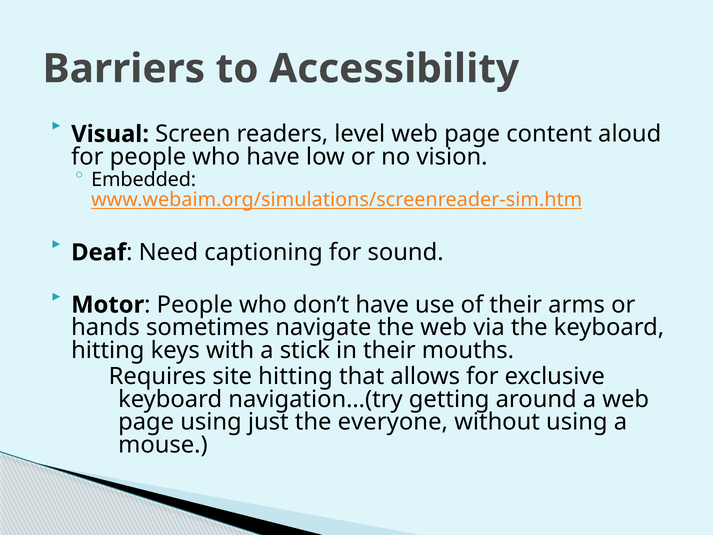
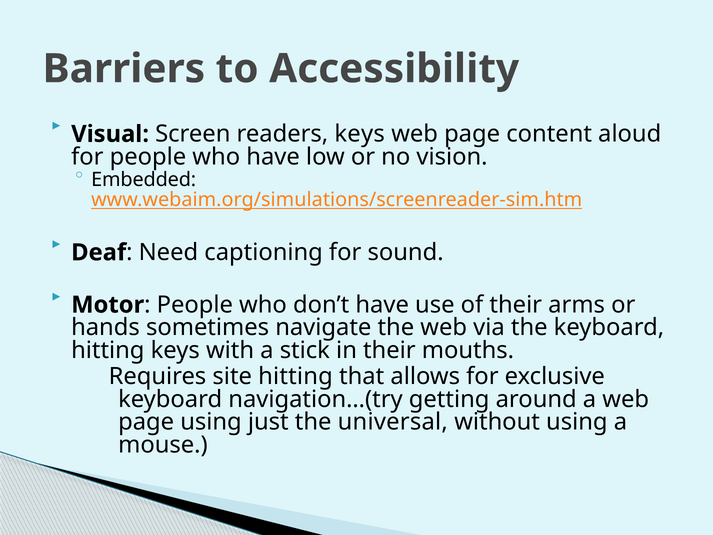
readers level: level -> keys
everyone: everyone -> universal
